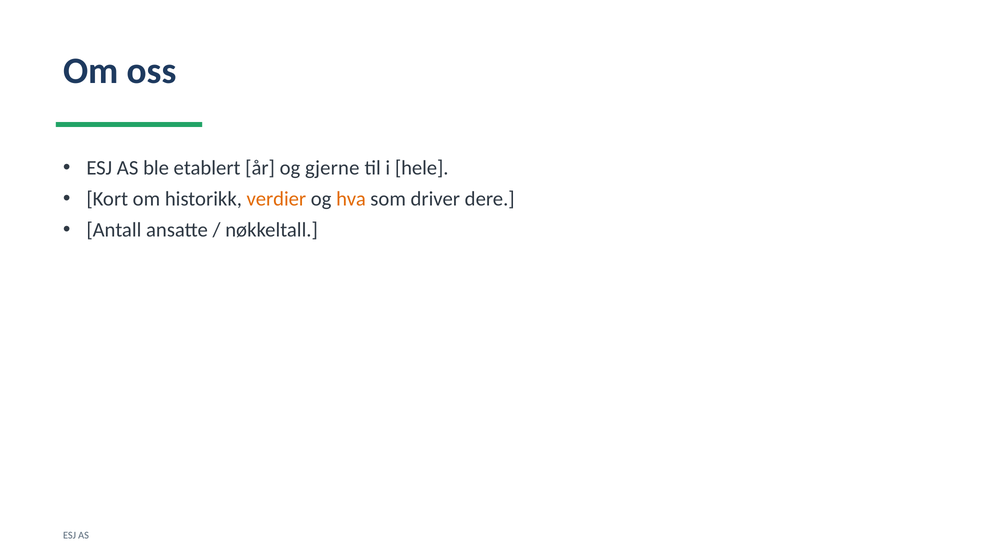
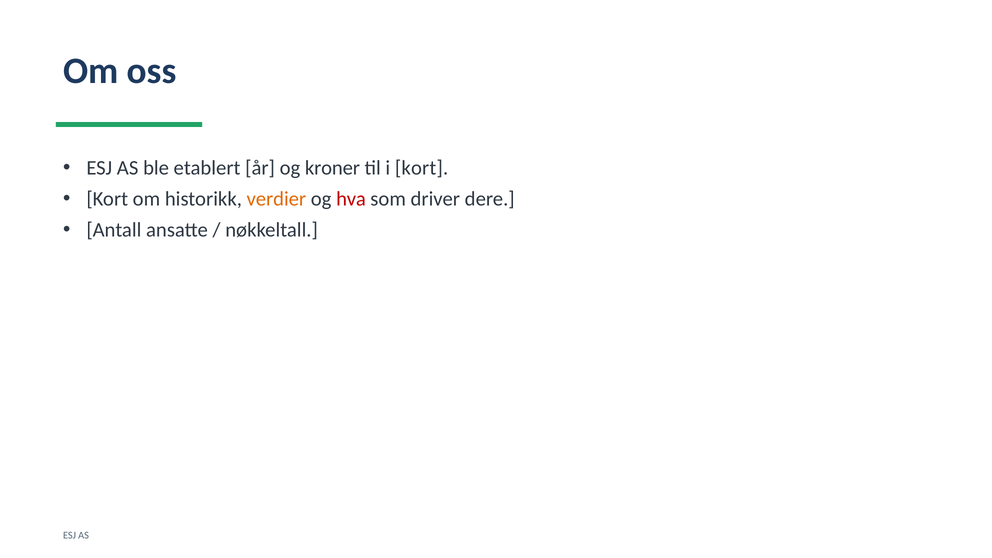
gjerne: gjerne -> kroner
i hele: hele -> kort
hva colour: orange -> red
